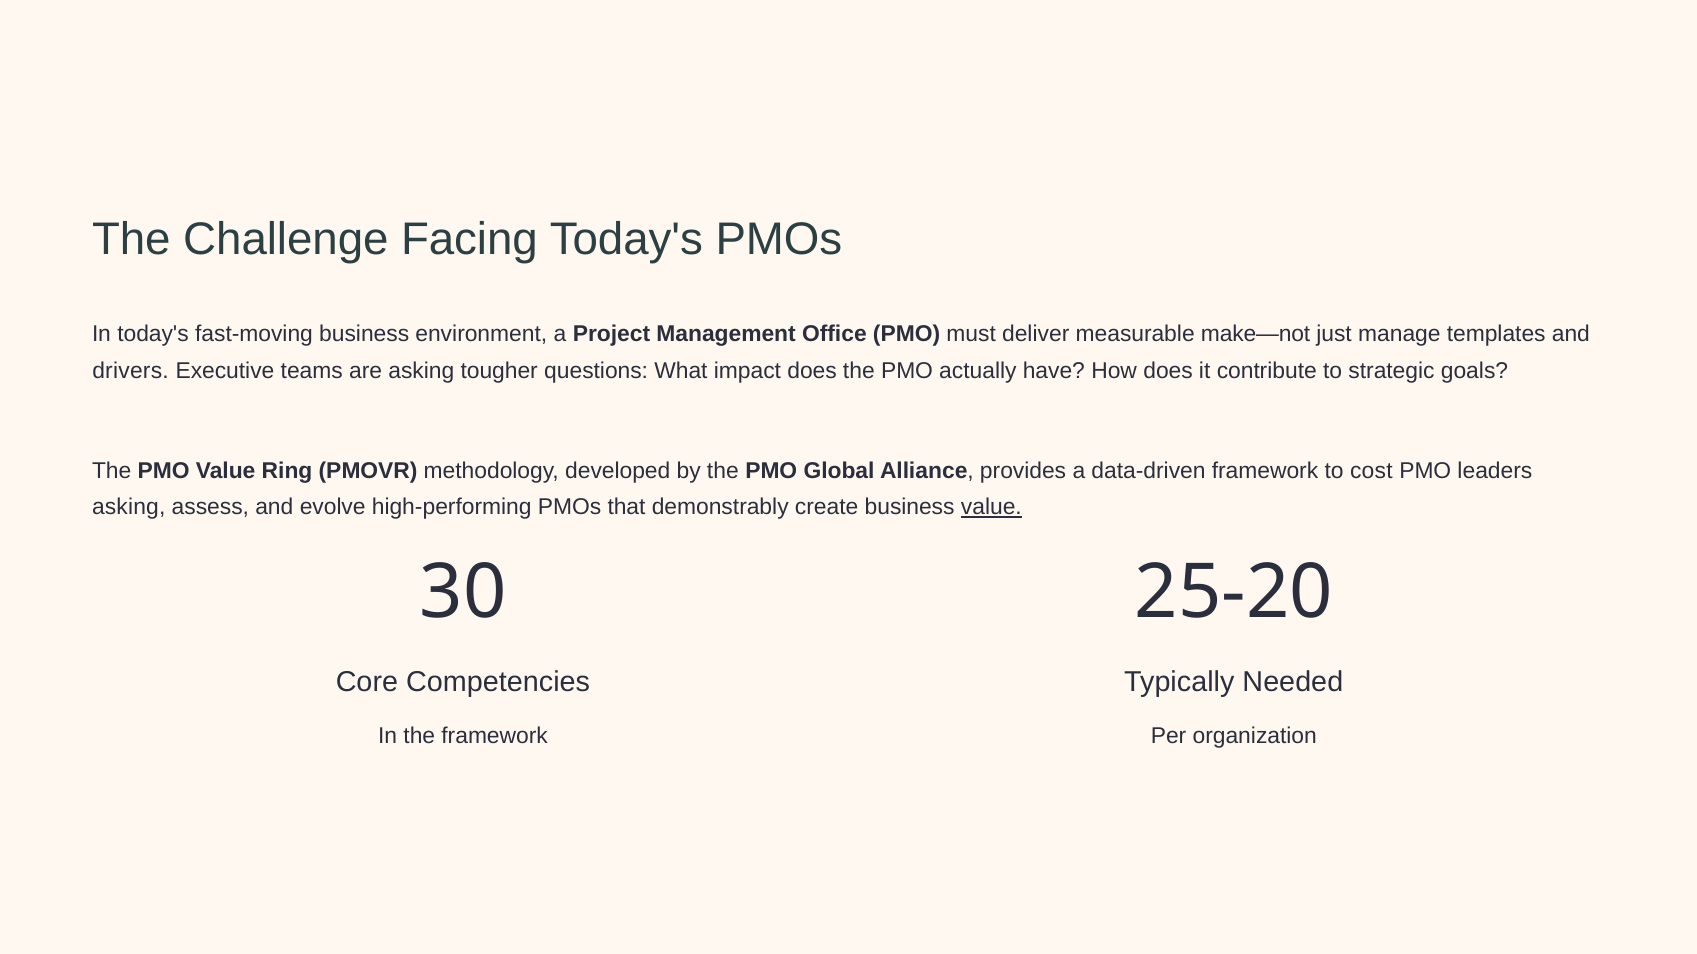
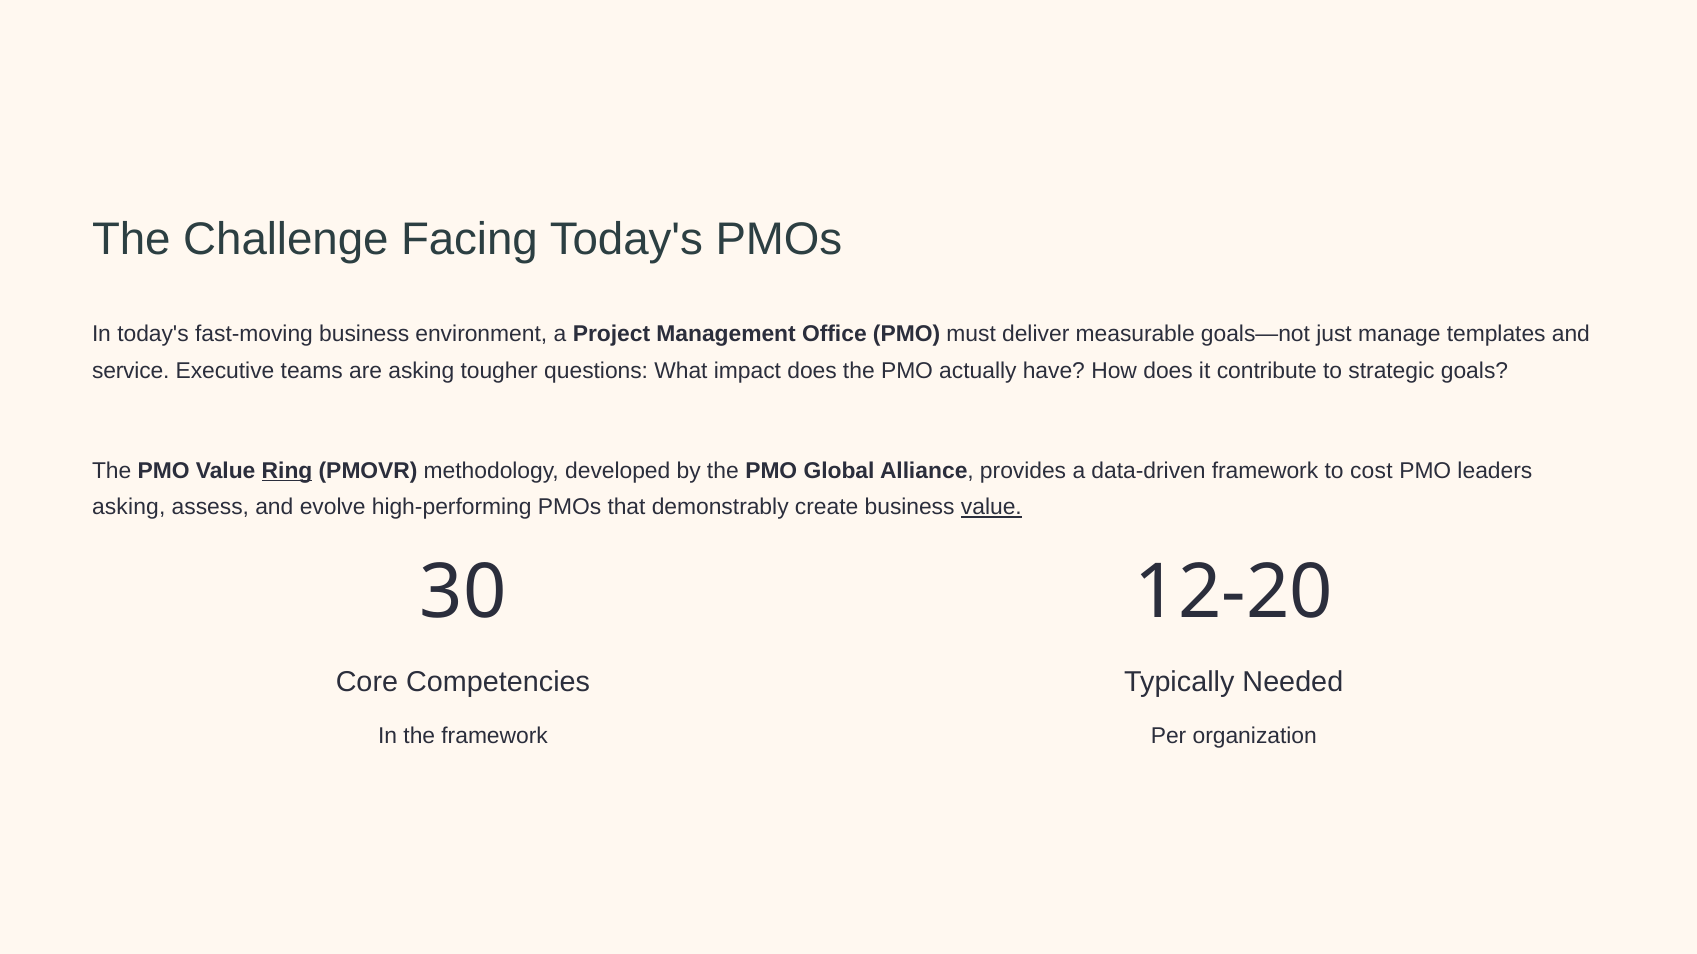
make—not: make—not -> goals—not
drivers: drivers -> service
Ring underline: none -> present
25-20: 25-20 -> 12-20
